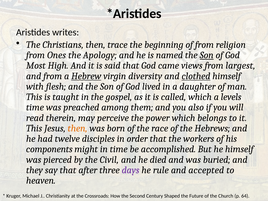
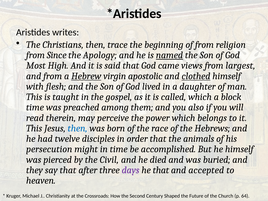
Ones: Ones -> Since
named underline: none -> present
Son at (207, 55) underline: present -> none
diversity: diversity -> apostolic
levels: levels -> block
then at (78, 128) colour: orange -> blue
workers: workers -> animals
components: components -> persecution
he rule: rule -> that
